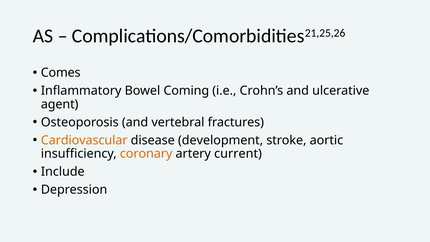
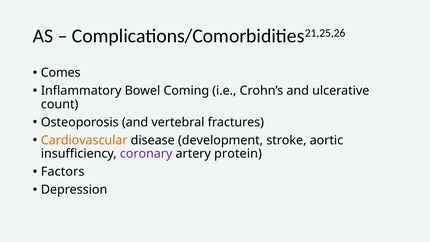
agent: agent -> count
coronary colour: orange -> purple
current: current -> protein
Include: Include -> Factors
